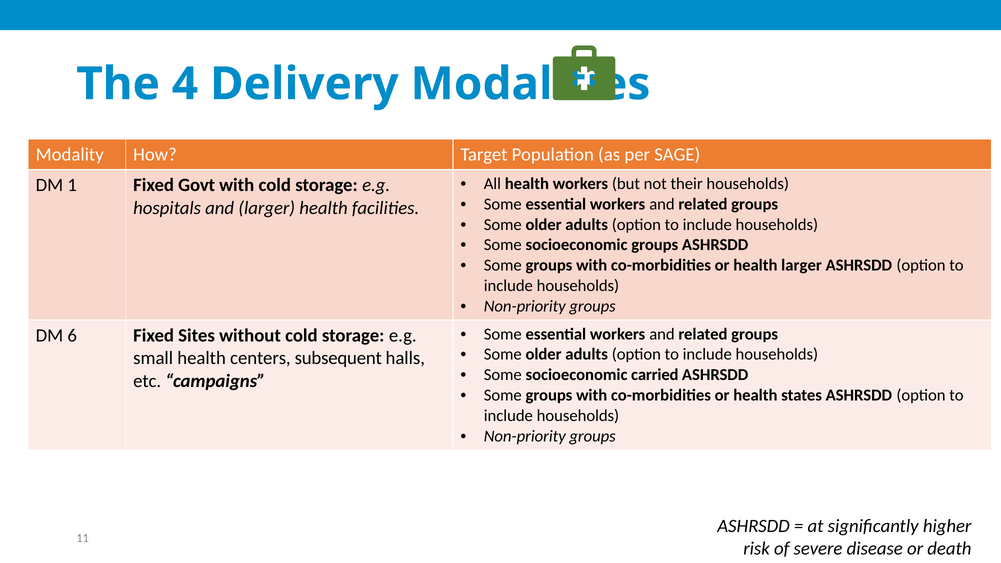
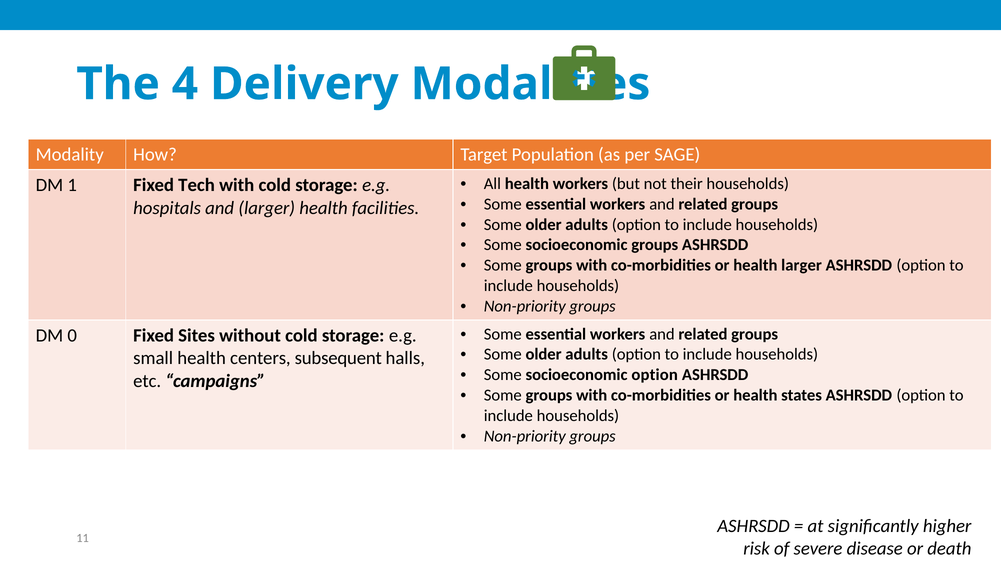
Govt: Govt -> Tech
6: 6 -> 0
socioeconomic carried: carried -> option
